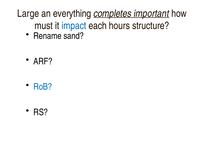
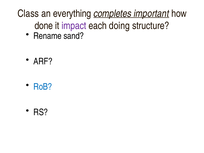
Large: Large -> Class
must: must -> done
impact colour: blue -> purple
hours: hours -> doing
